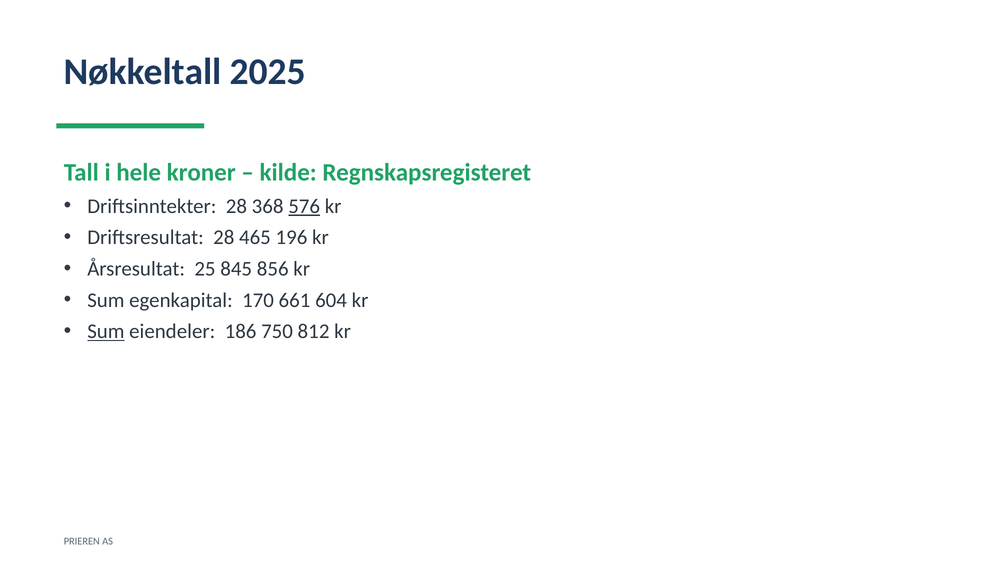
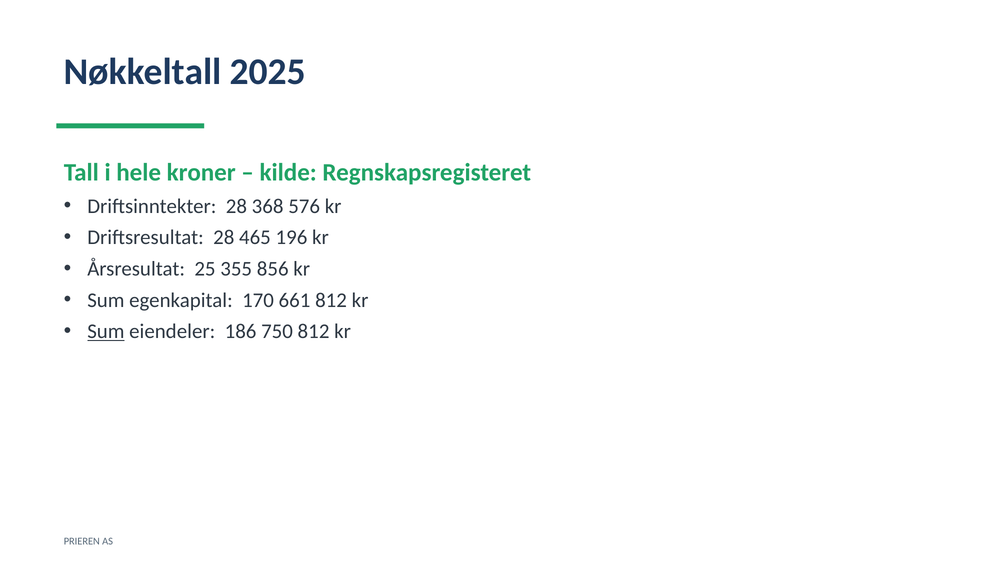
576 underline: present -> none
845: 845 -> 355
661 604: 604 -> 812
